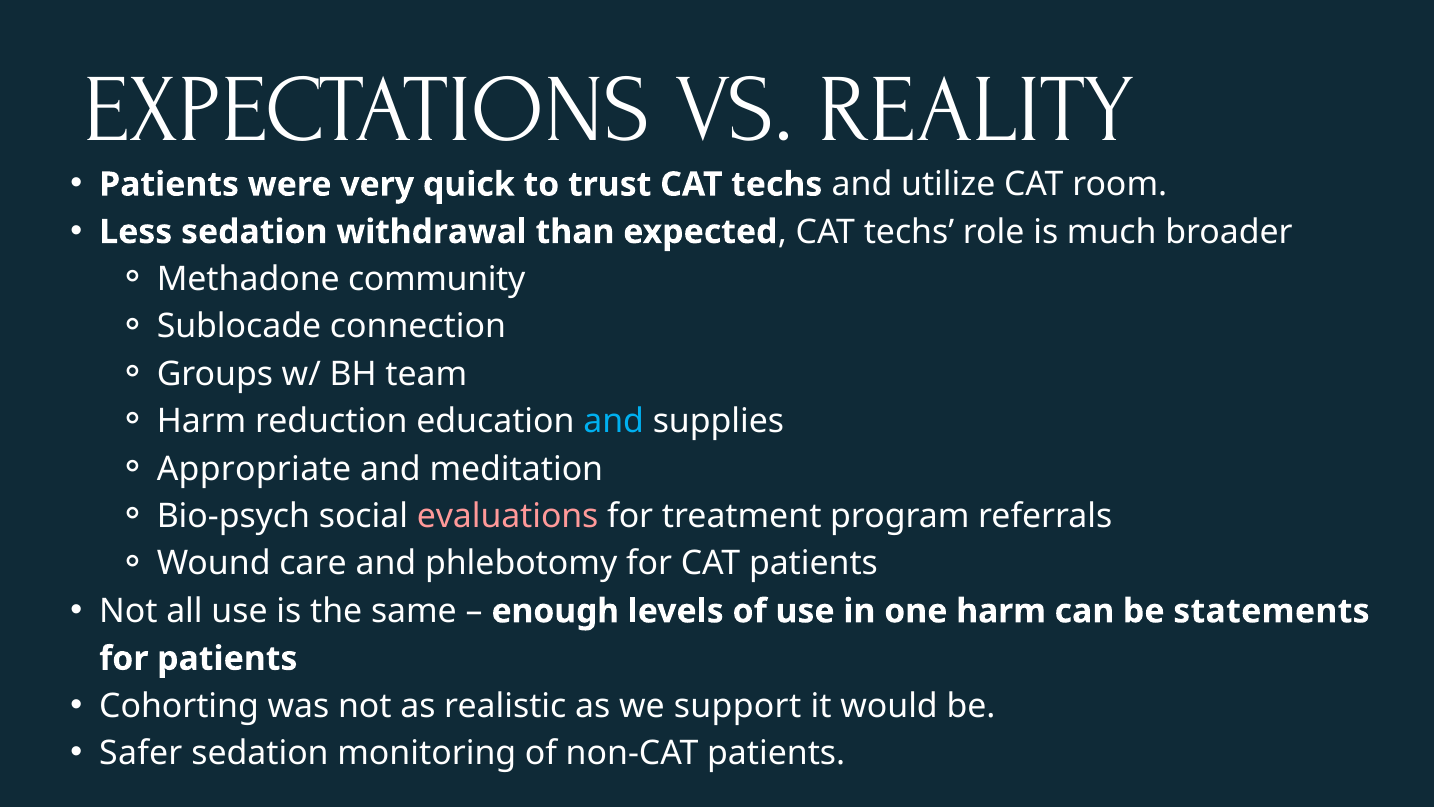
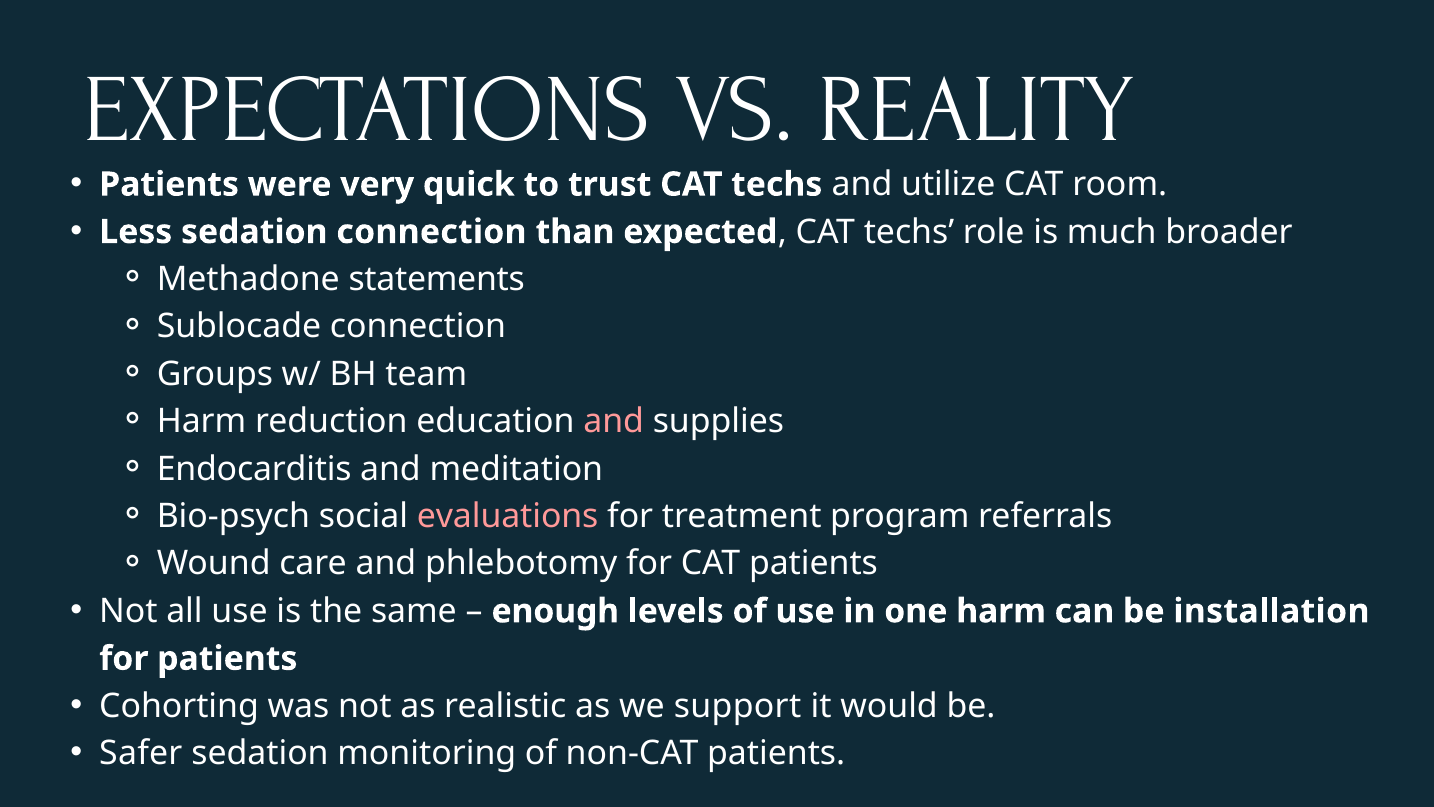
sedation withdrawal: withdrawal -> connection
community: community -> statements
and at (614, 421) colour: light blue -> pink
Appropriate: Appropriate -> Endocarditis
statements: statements -> installation
